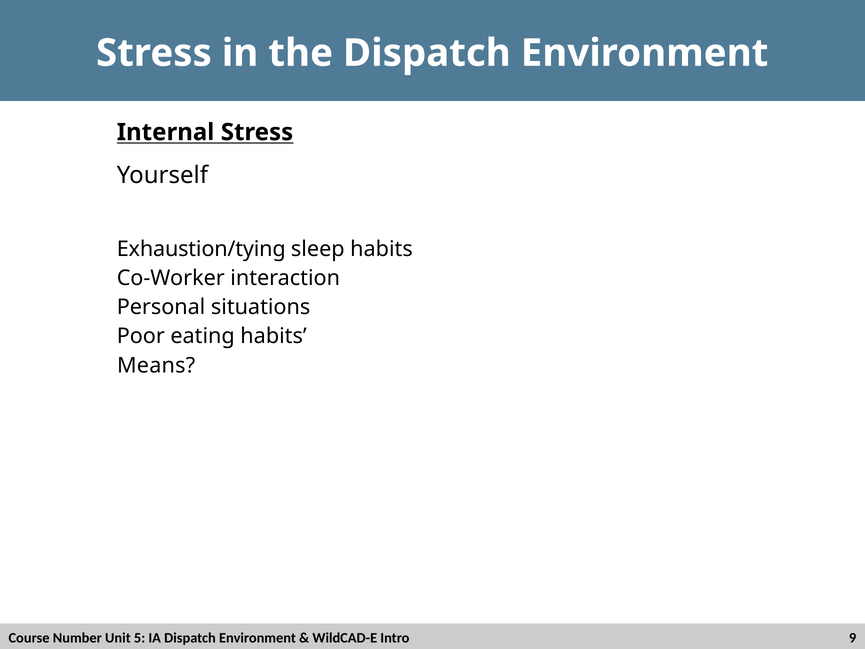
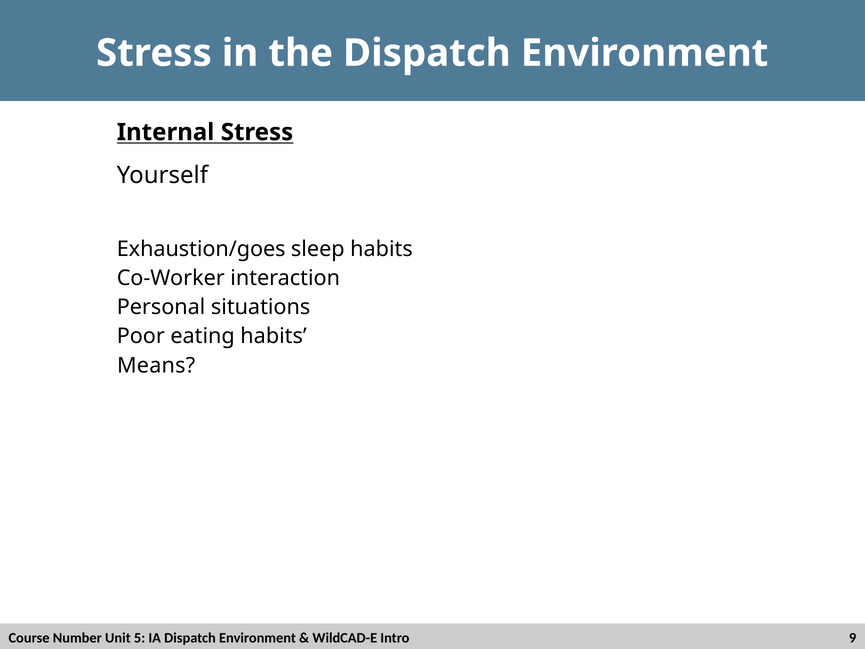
Exhaustion/tying: Exhaustion/tying -> Exhaustion/goes
